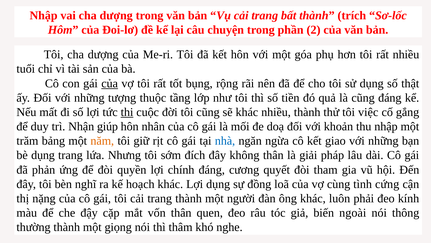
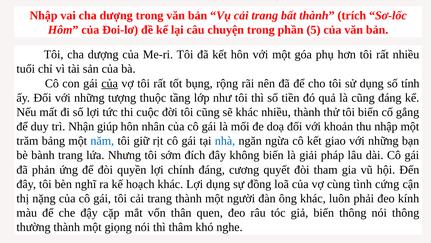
2: 2 -> 5
thật: thật -> tính
thi underline: present -> none
tôi việc: việc -> biến
năm colour: orange -> blue
bè dụng: dụng -> bành
không thân: thân -> biến
biến ngoài: ngoài -> thông
